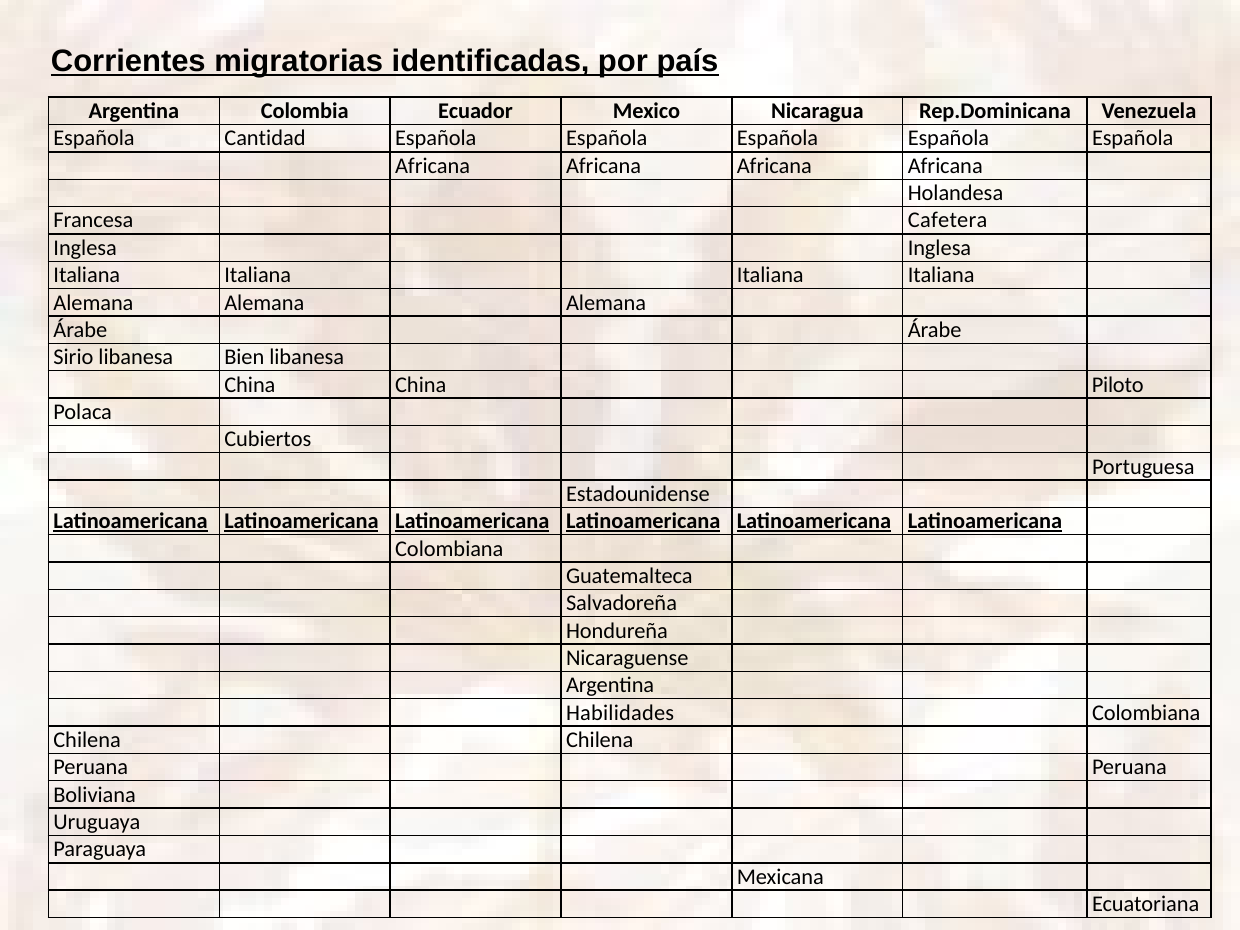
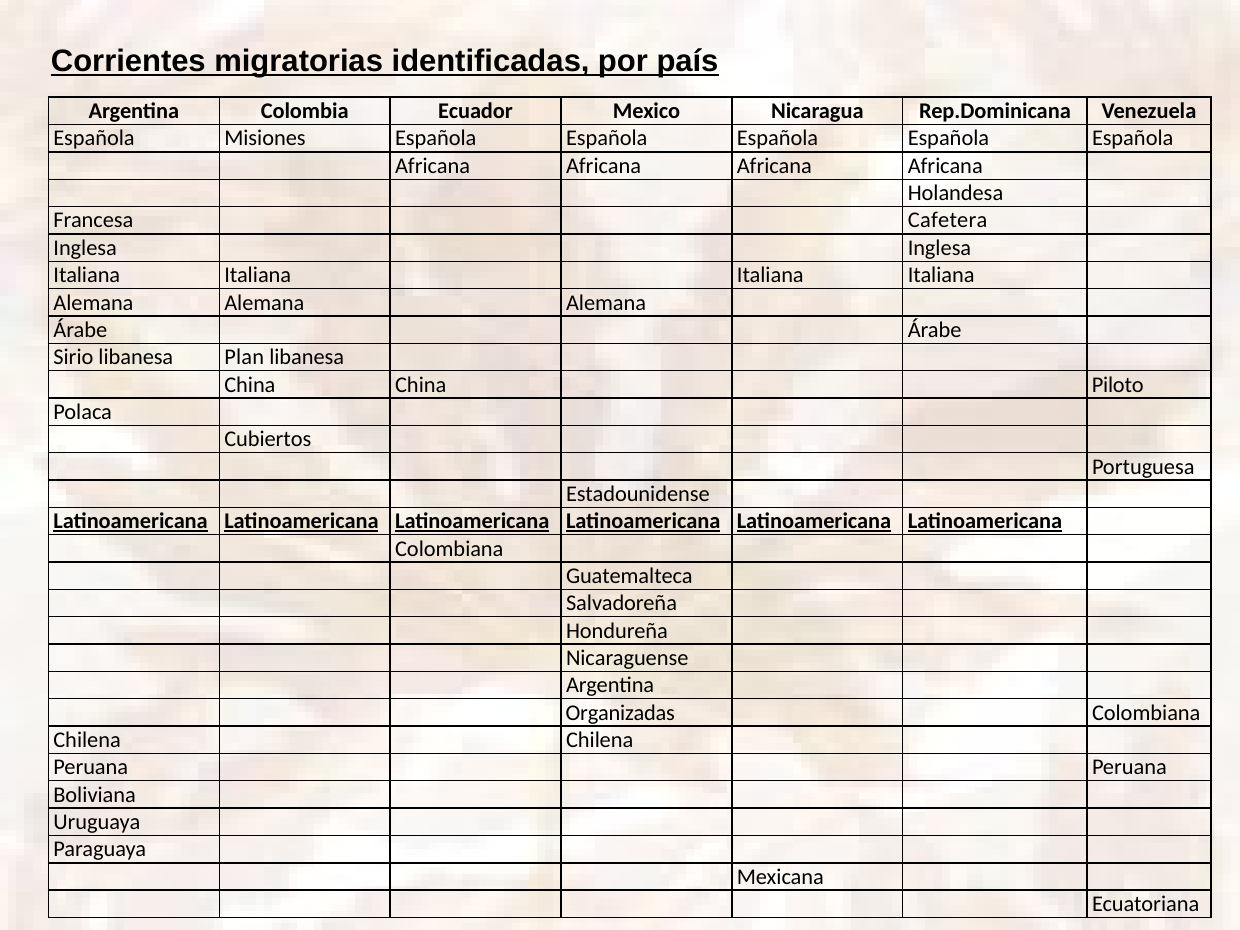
Cantidad: Cantidad -> Misiones
Bien: Bien -> Plan
Habilidades: Habilidades -> Organizadas
